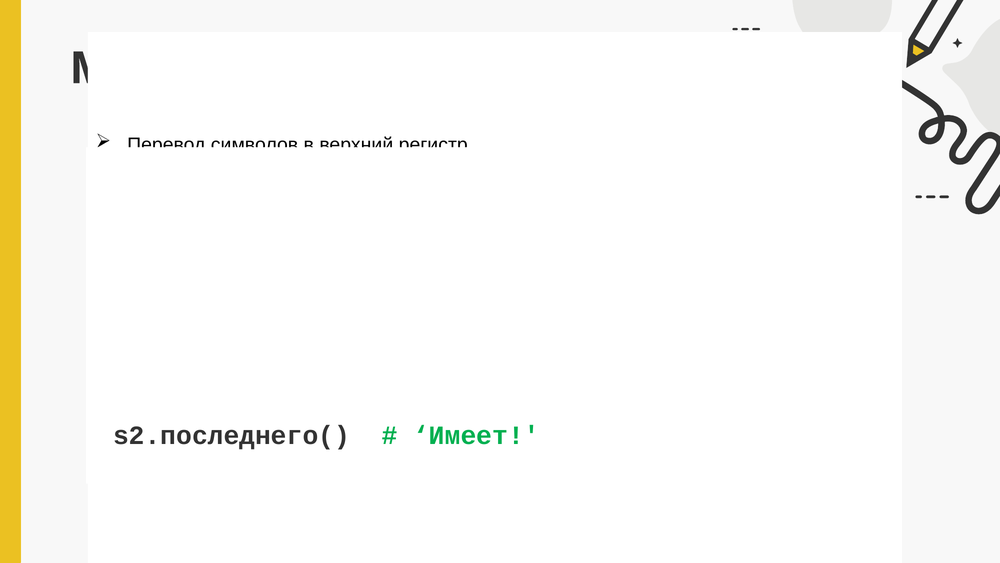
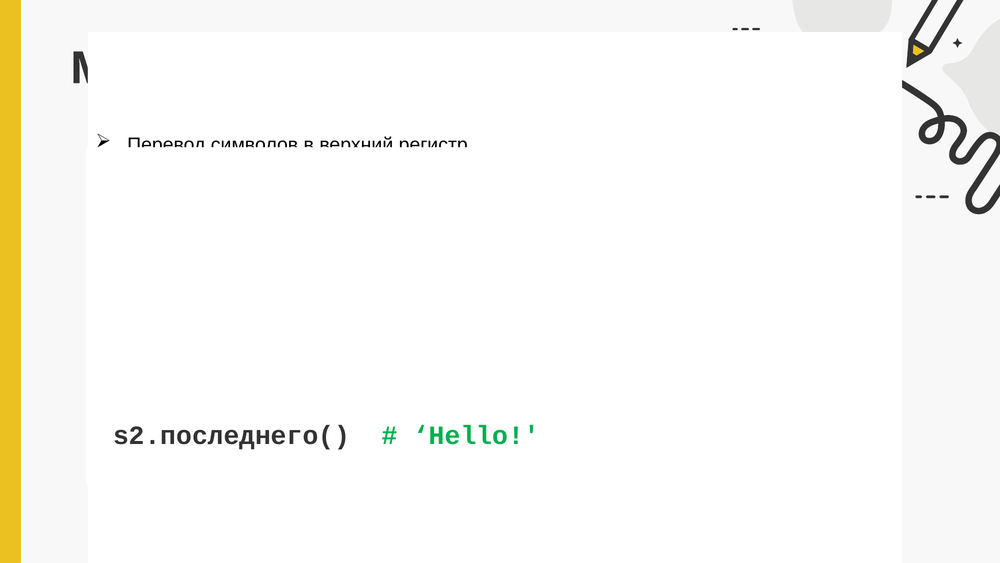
Имеет at (476, 435): Имеет -> Hello
